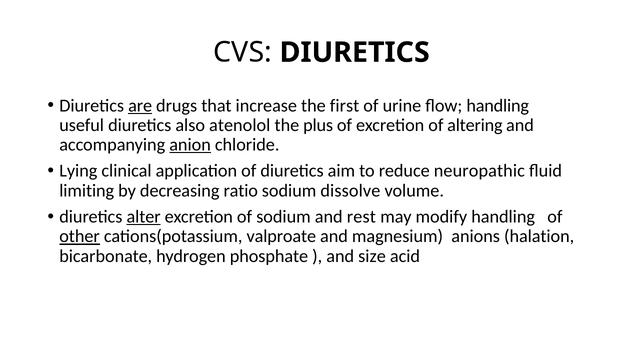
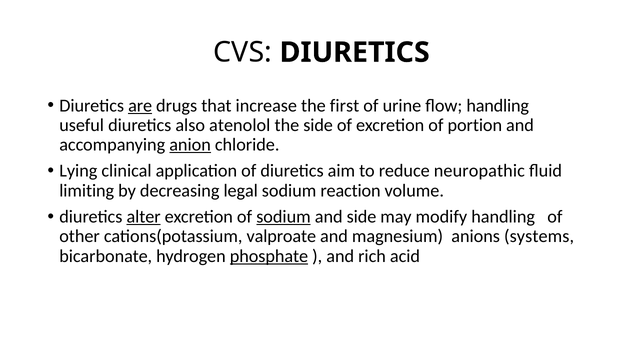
the plus: plus -> side
altering: altering -> portion
ratio: ratio -> legal
dissolve: dissolve -> reaction
sodium at (283, 217) underline: none -> present
and rest: rest -> side
other underline: present -> none
halation: halation -> systems
phosphate underline: none -> present
size: size -> rich
